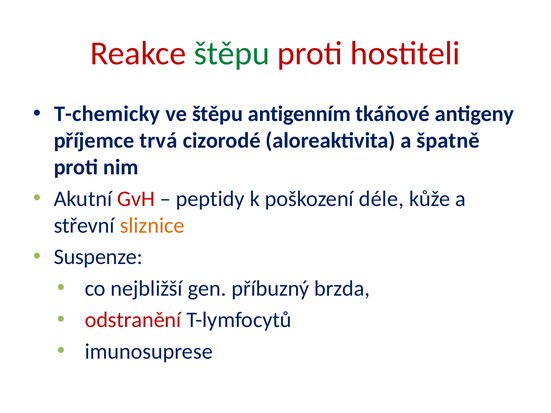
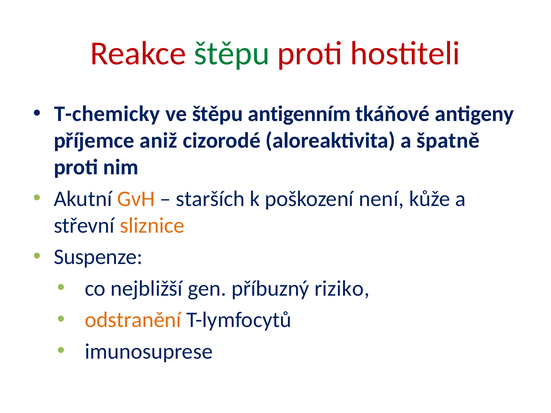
trvá: trvá -> aniž
GvH colour: red -> orange
peptidy: peptidy -> starších
déle: déle -> není
brzda: brzda -> riziko
odstranění colour: red -> orange
